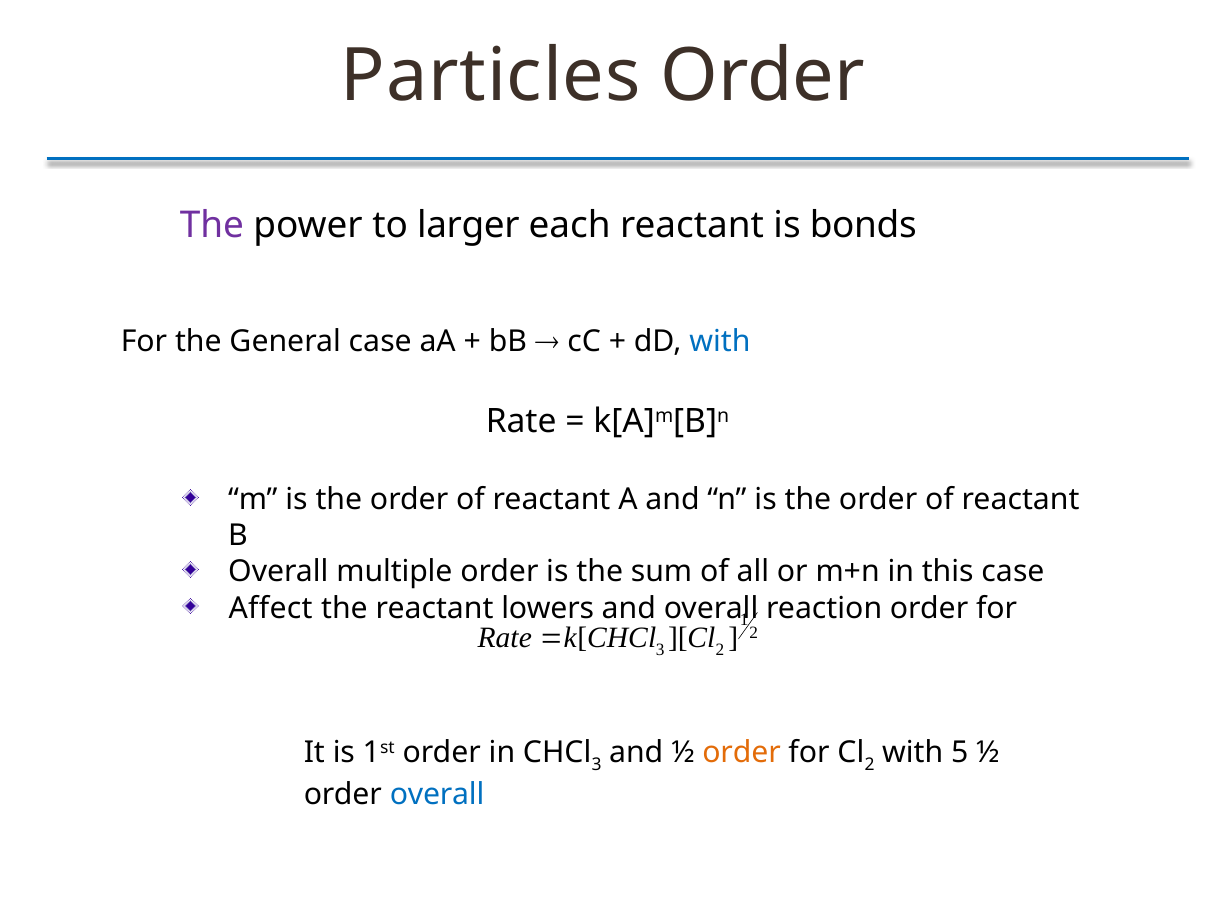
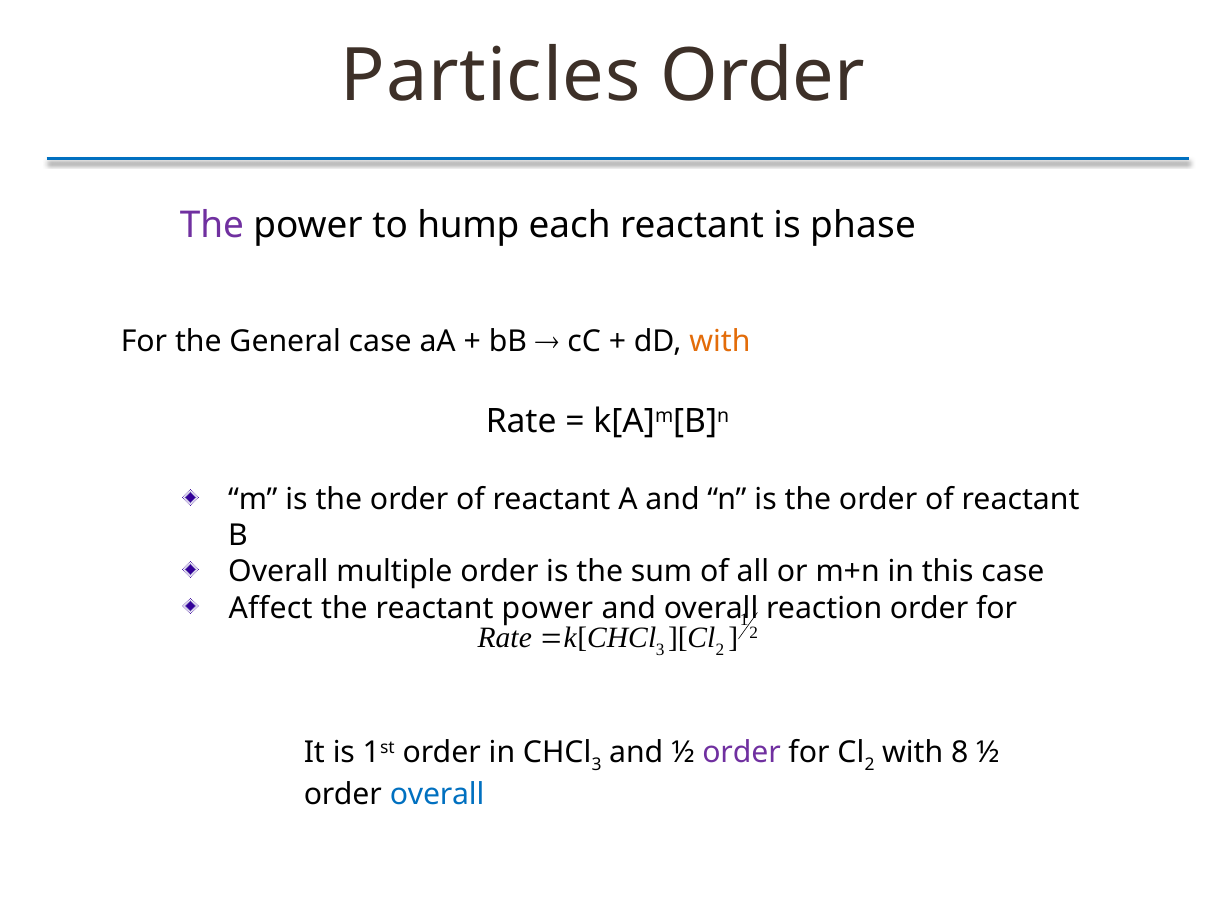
larger: larger -> hump
bonds: bonds -> phase
with at (720, 342) colour: blue -> orange
reactant lowers: lowers -> power
order at (742, 754) colour: orange -> purple
5: 5 -> 8
